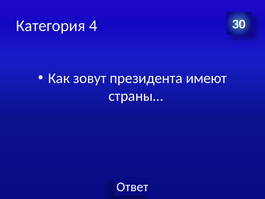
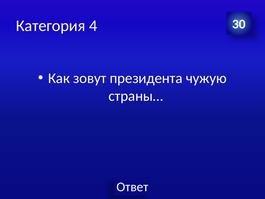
имеют: имеют -> чужую
